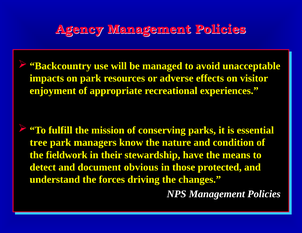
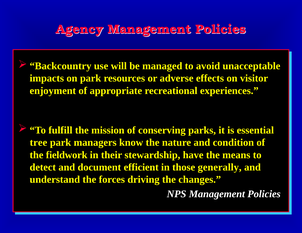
obvious: obvious -> efficient
protected: protected -> generally
